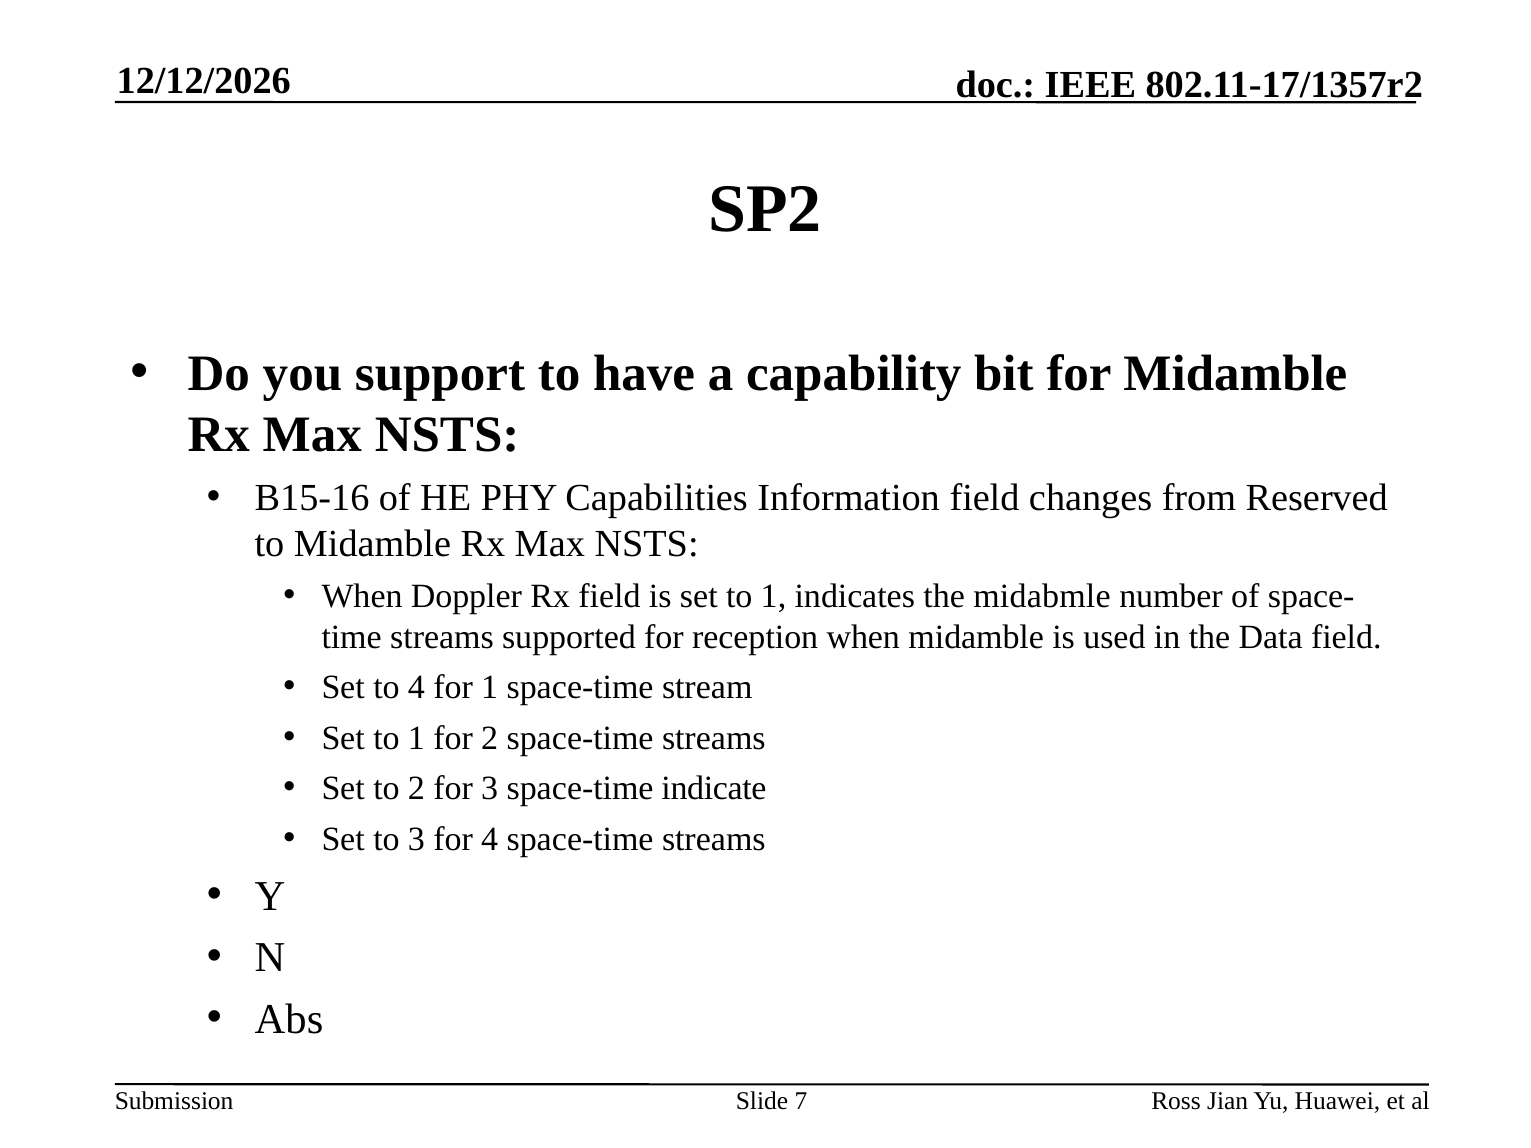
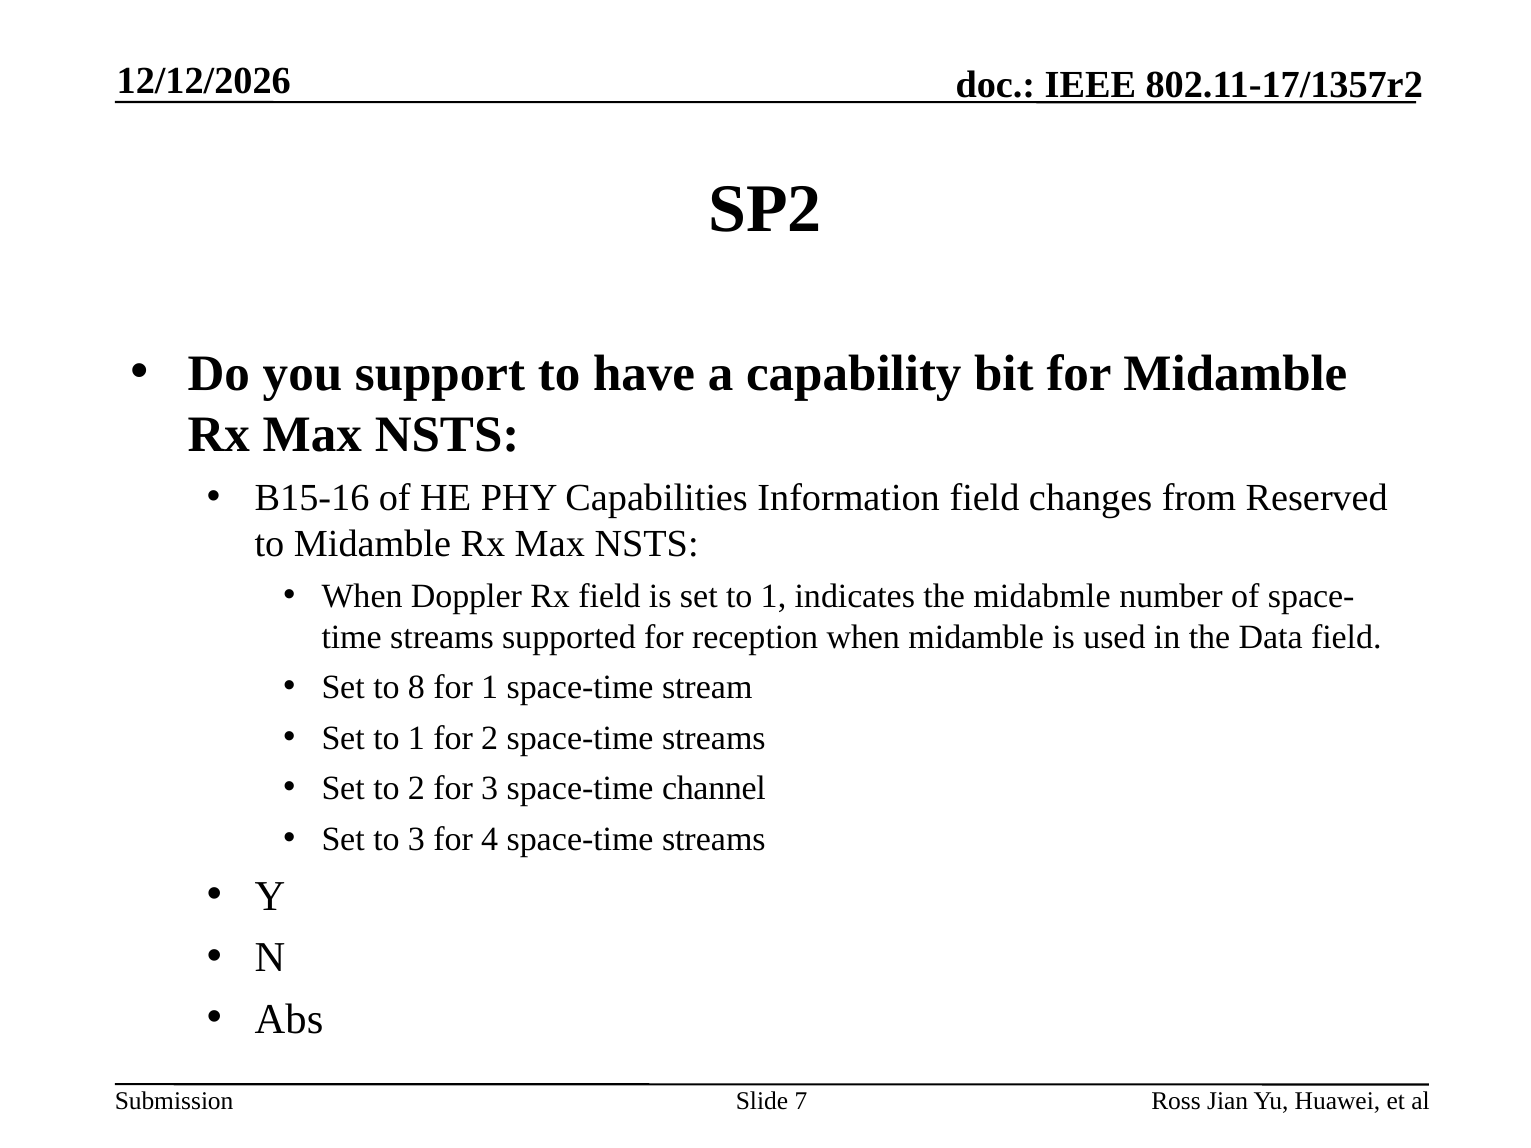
to 4: 4 -> 8
indicate: indicate -> channel
